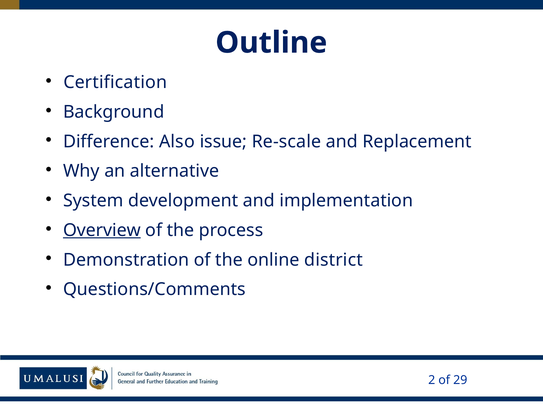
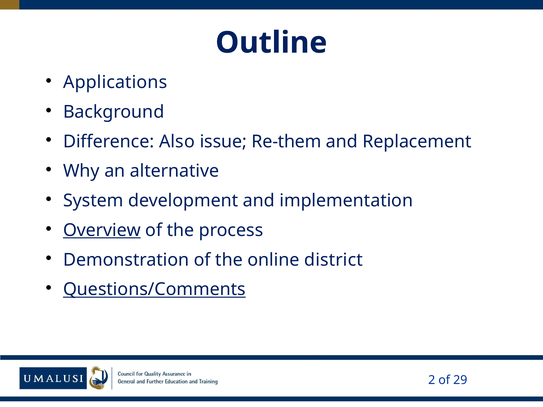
Certification: Certification -> Applications
Re-scale: Re-scale -> Re-them
Questions/Comments underline: none -> present
